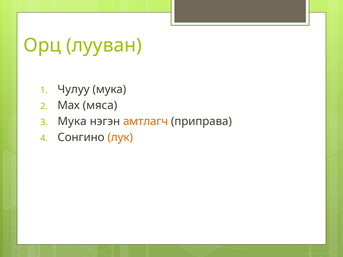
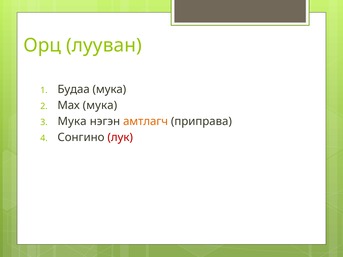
Чулуу: Чулуу -> Будаа
Мах мяса: мяса -> мука
лук colour: orange -> red
